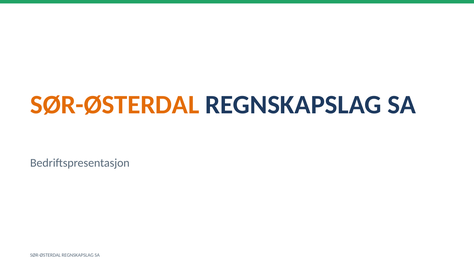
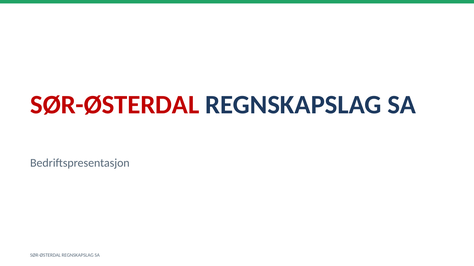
SØR-ØSTERDAL at (115, 105) colour: orange -> red
